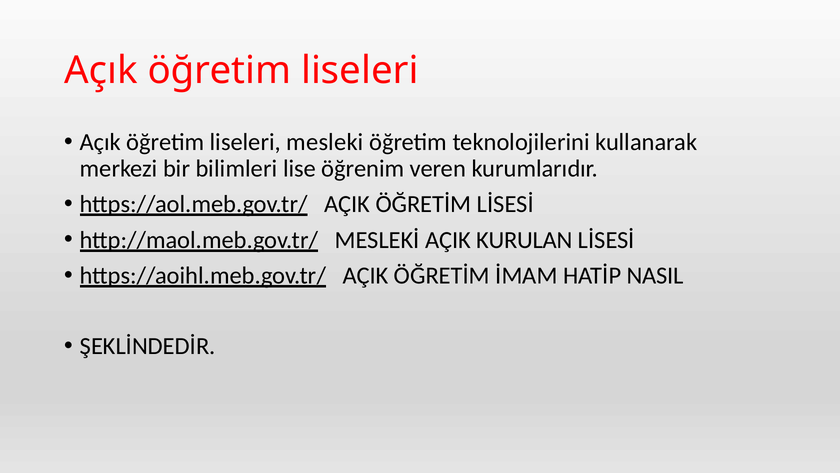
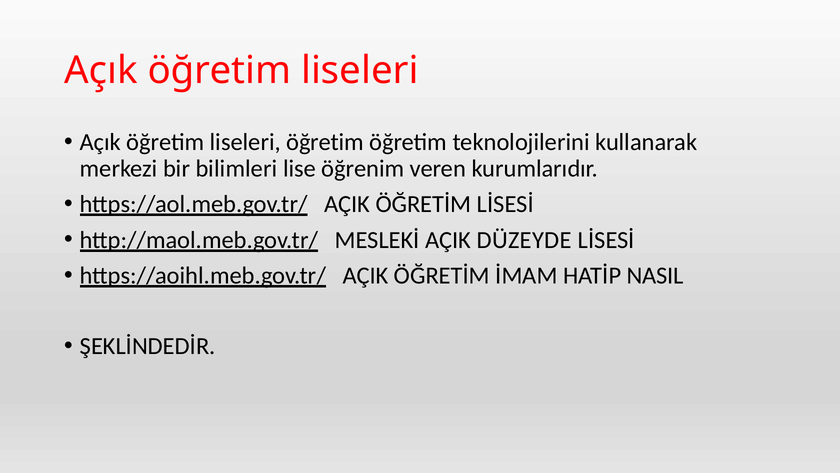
liseleri mesleki: mesleki -> öğretim
KURULAN: KURULAN -> DÜZEYDE
